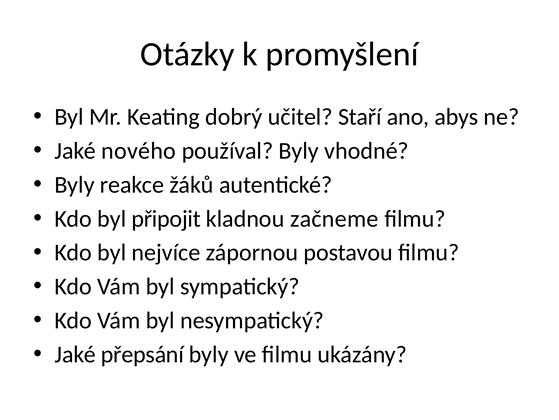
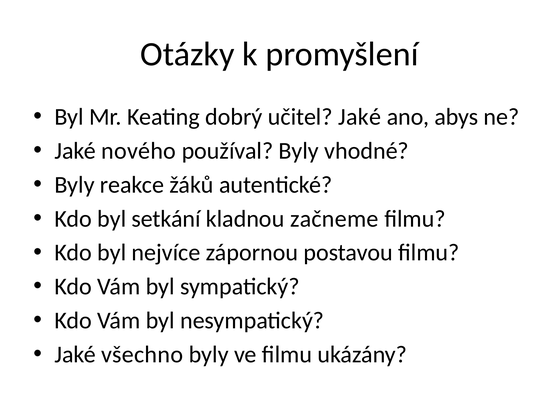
učitel Staří: Staří -> Jaké
připojit: připojit -> setkání
přepsání: přepsání -> všechno
